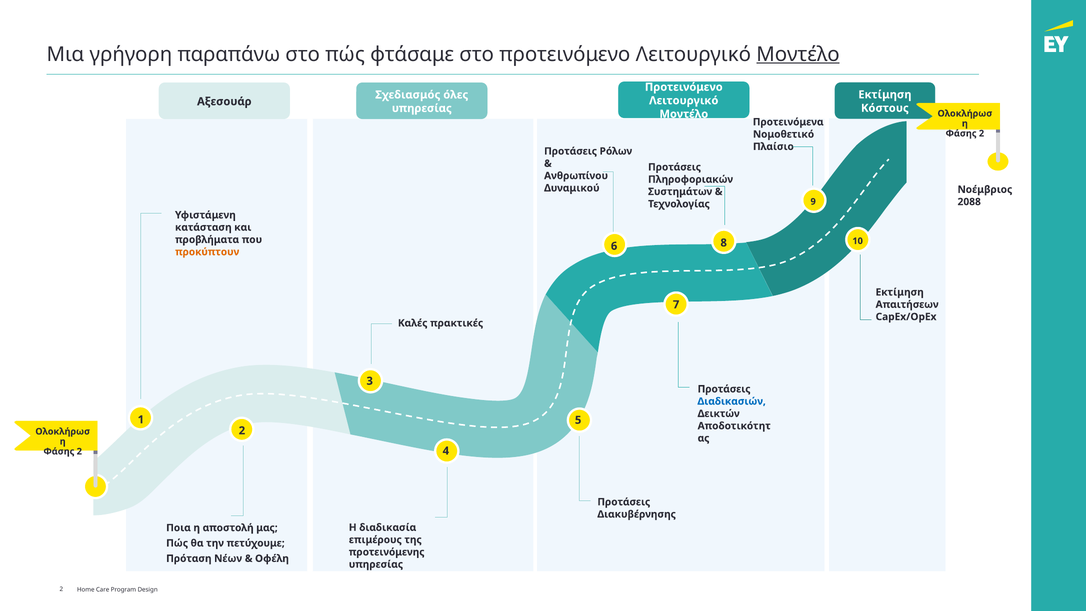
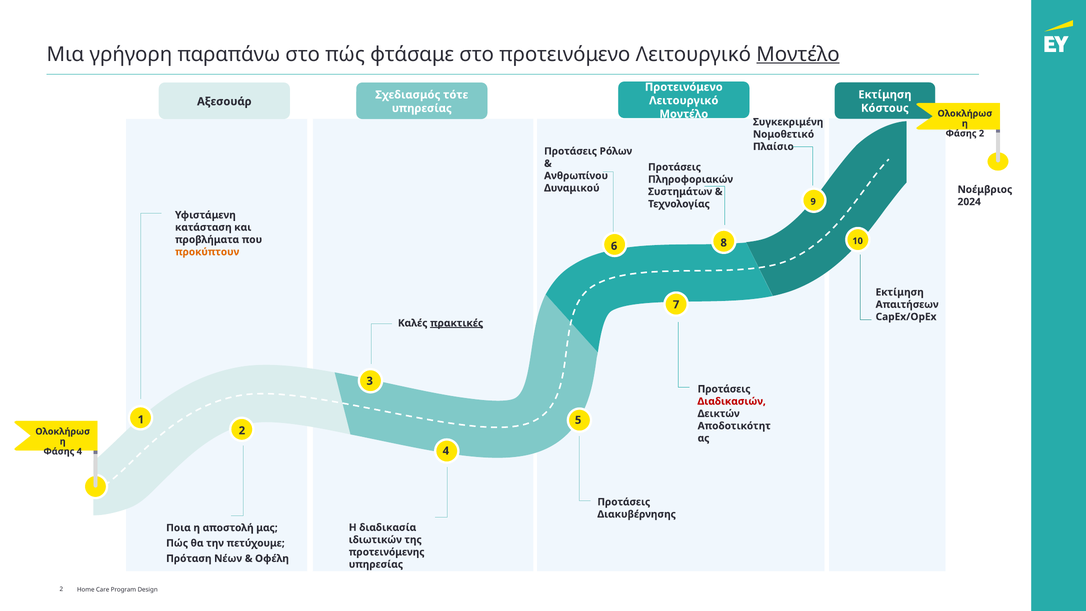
όλες: όλες -> τότε
Προτεινόμενα: Προτεινόμενα -> Συγκεκριμένη
2088: 2088 -> 2024
πρακτικές underline: none -> present
Διαδικασιών colour: blue -> red
2 at (79, 451): 2 -> 4
επιμέρους: επιμέρους -> ιδιωτικών
